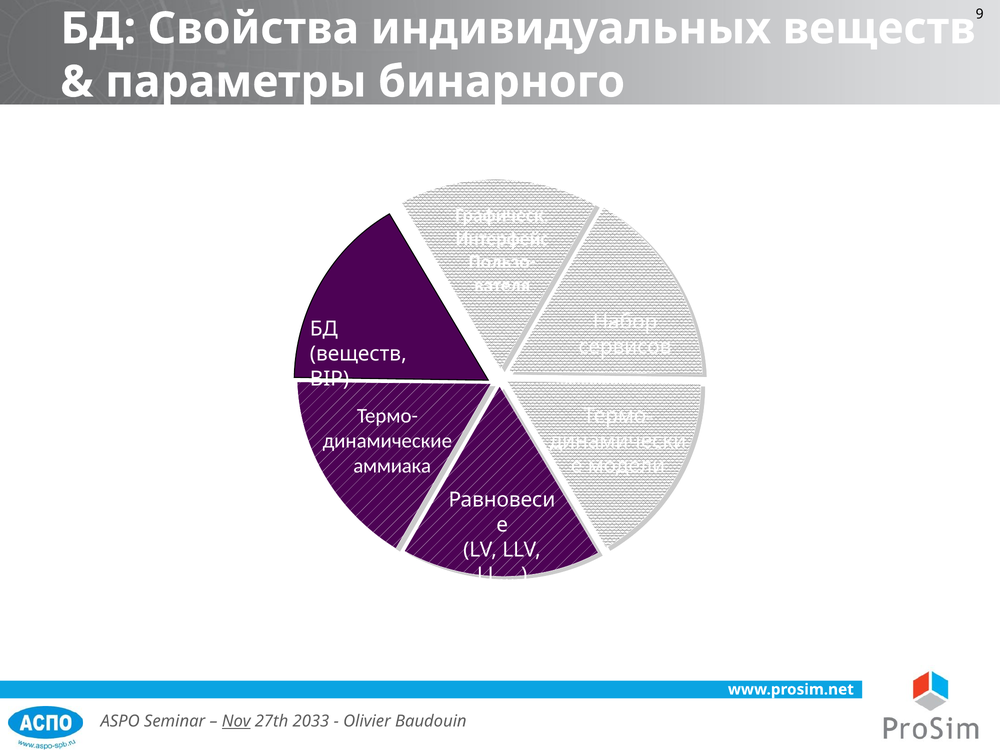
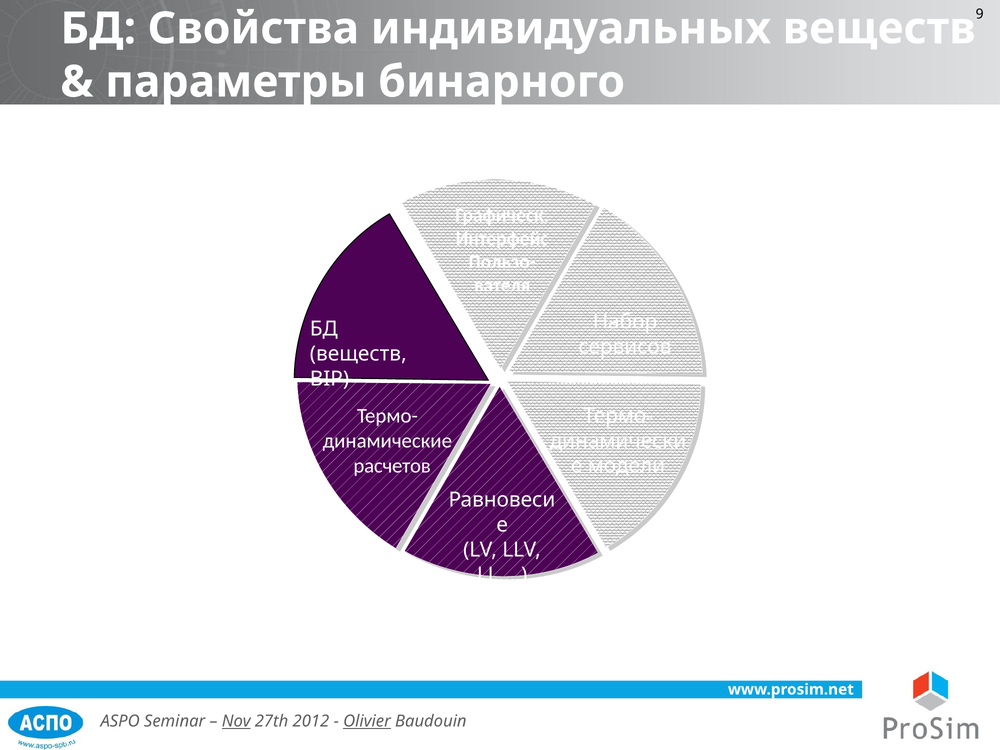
аммиака: аммиака -> расчетов
2033: 2033 -> 2012
Olivier underline: none -> present
